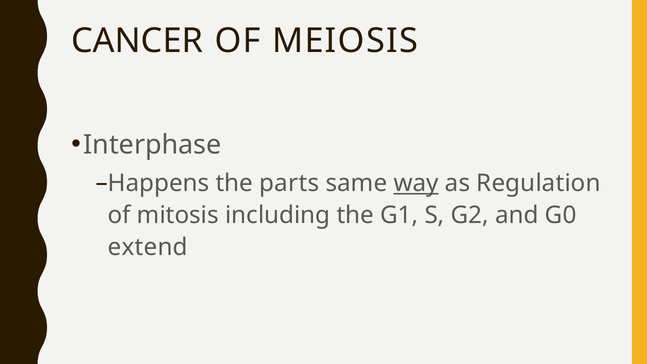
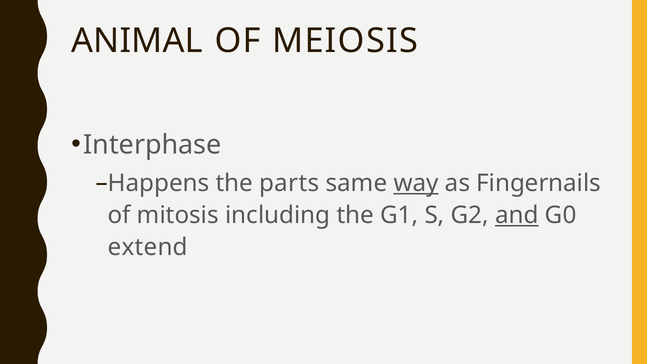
CANCER: CANCER -> ANIMAL
Regulation: Regulation -> Fingernails
and underline: none -> present
